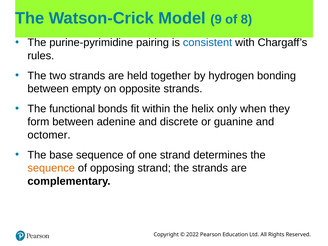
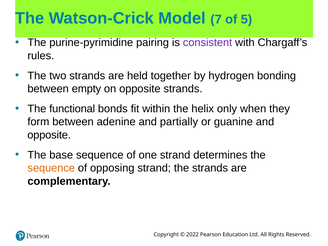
9: 9 -> 7
8: 8 -> 5
consistent colour: blue -> purple
discrete: discrete -> partially
octomer at (49, 135): octomer -> opposite
